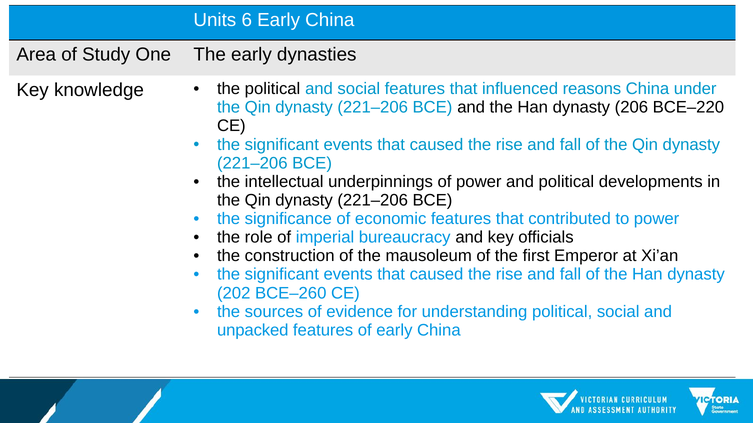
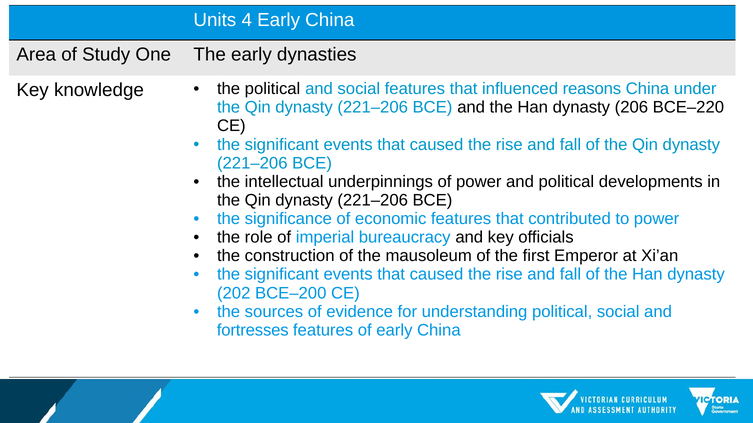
6: 6 -> 4
BCE–260: BCE–260 -> BCE–200
unpacked: unpacked -> fortresses
